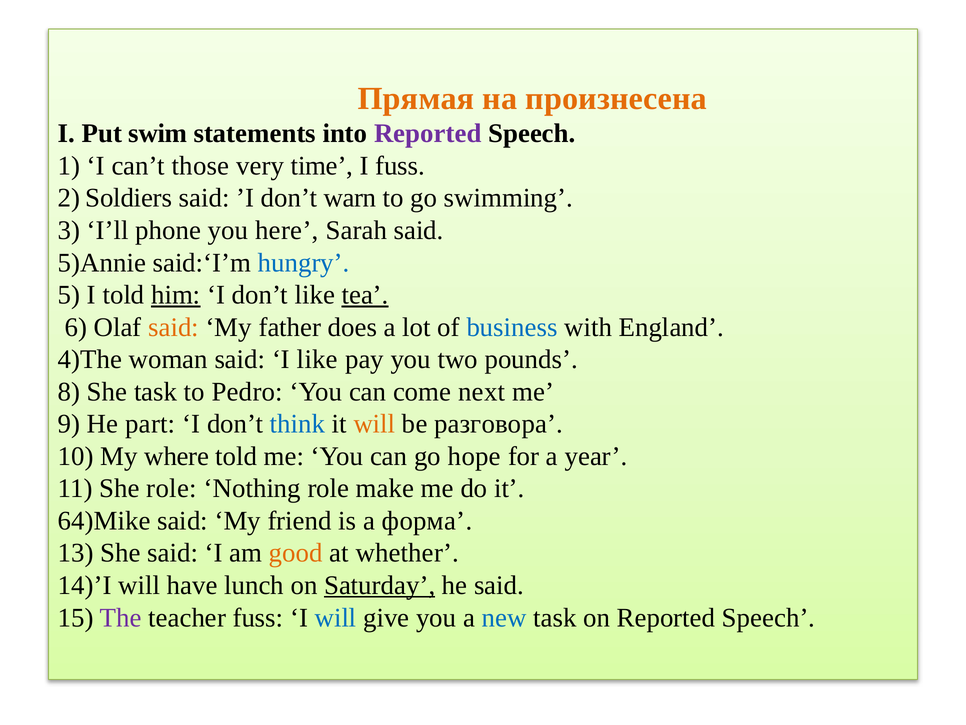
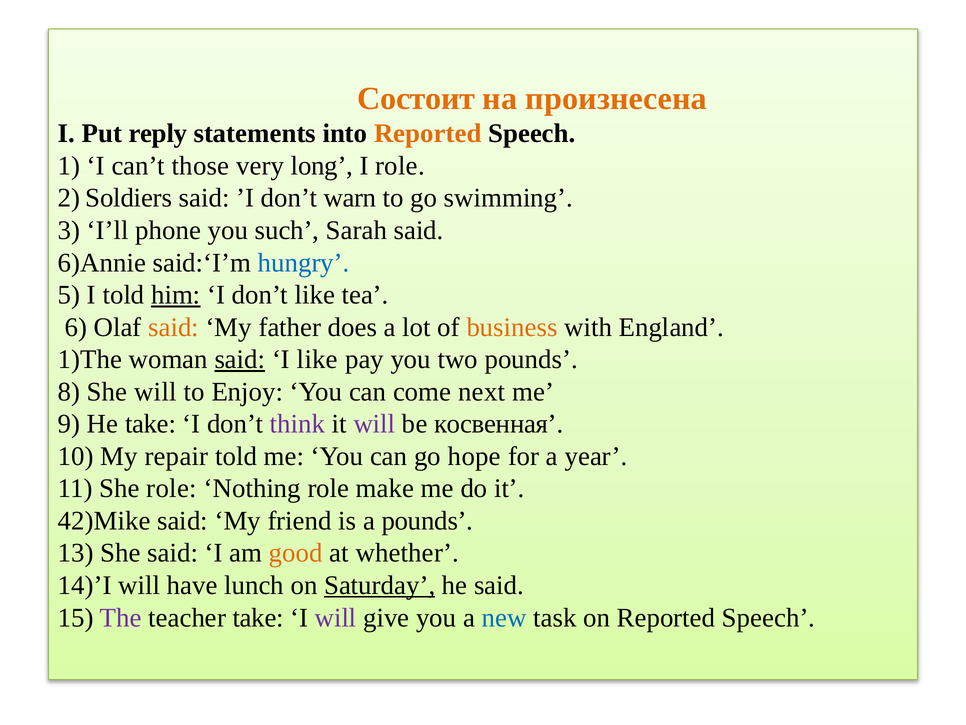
Прямая: Прямая -> Состоит
swim: swim -> reply
Reported at (428, 133) colour: purple -> orange
time: time -> long
I fuss: fuss -> role
here: here -> such
5)Annie: 5)Annie -> 6)Annie
tea underline: present -> none
business colour: blue -> orange
4)The: 4)The -> 1)The
said at (240, 359) underline: none -> present
She task: task -> will
Pedro: Pedro -> Enjoy
He part: part -> take
think colour: blue -> purple
will at (374, 424) colour: orange -> purple
разговора: разговора -> косвенная
where: where -> repair
64)Mike: 64)Mike -> 42)Mike
a форма: форма -> pounds
teacher fuss: fuss -> take
will at (336, 617) colour: blue -> purple
